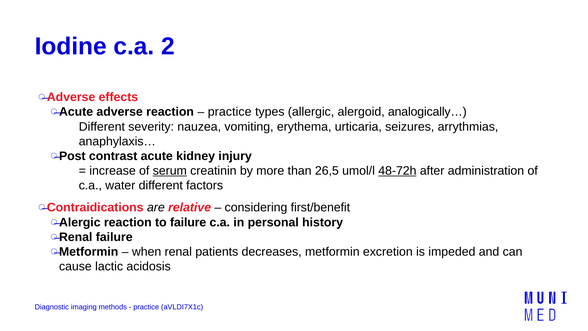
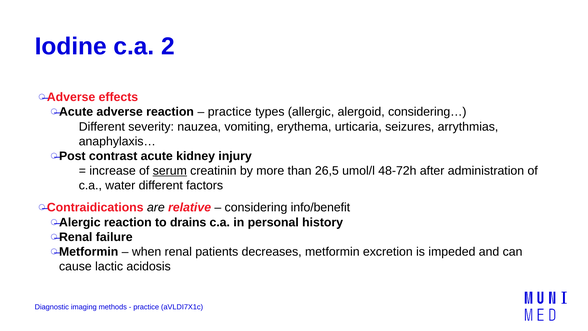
analogically…: analogically… -> considering…
48-72h underline: present -> none
first/benefit: first/benefit -> info/benefit
to failure: failure -> drains
